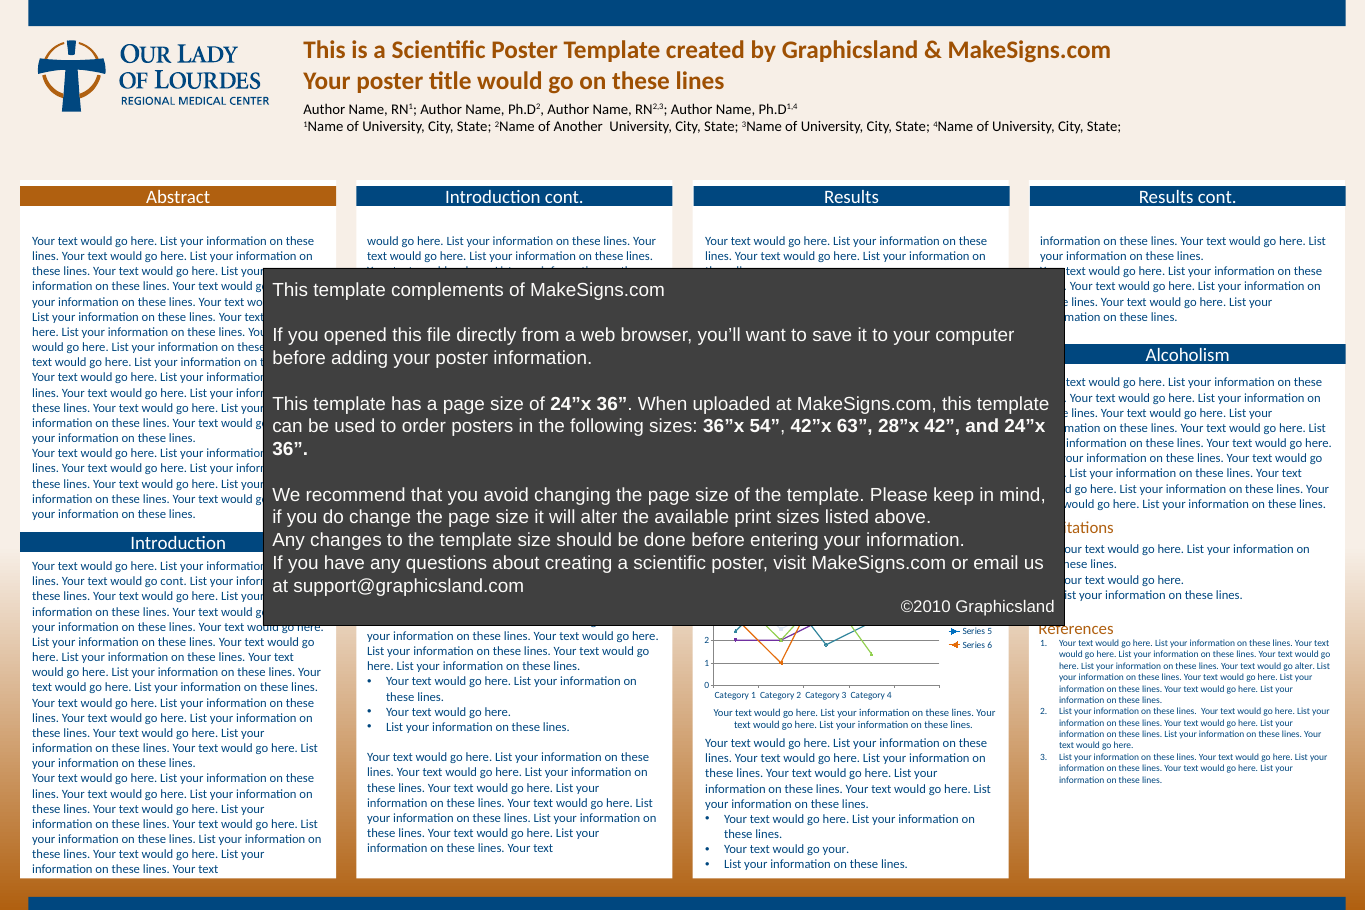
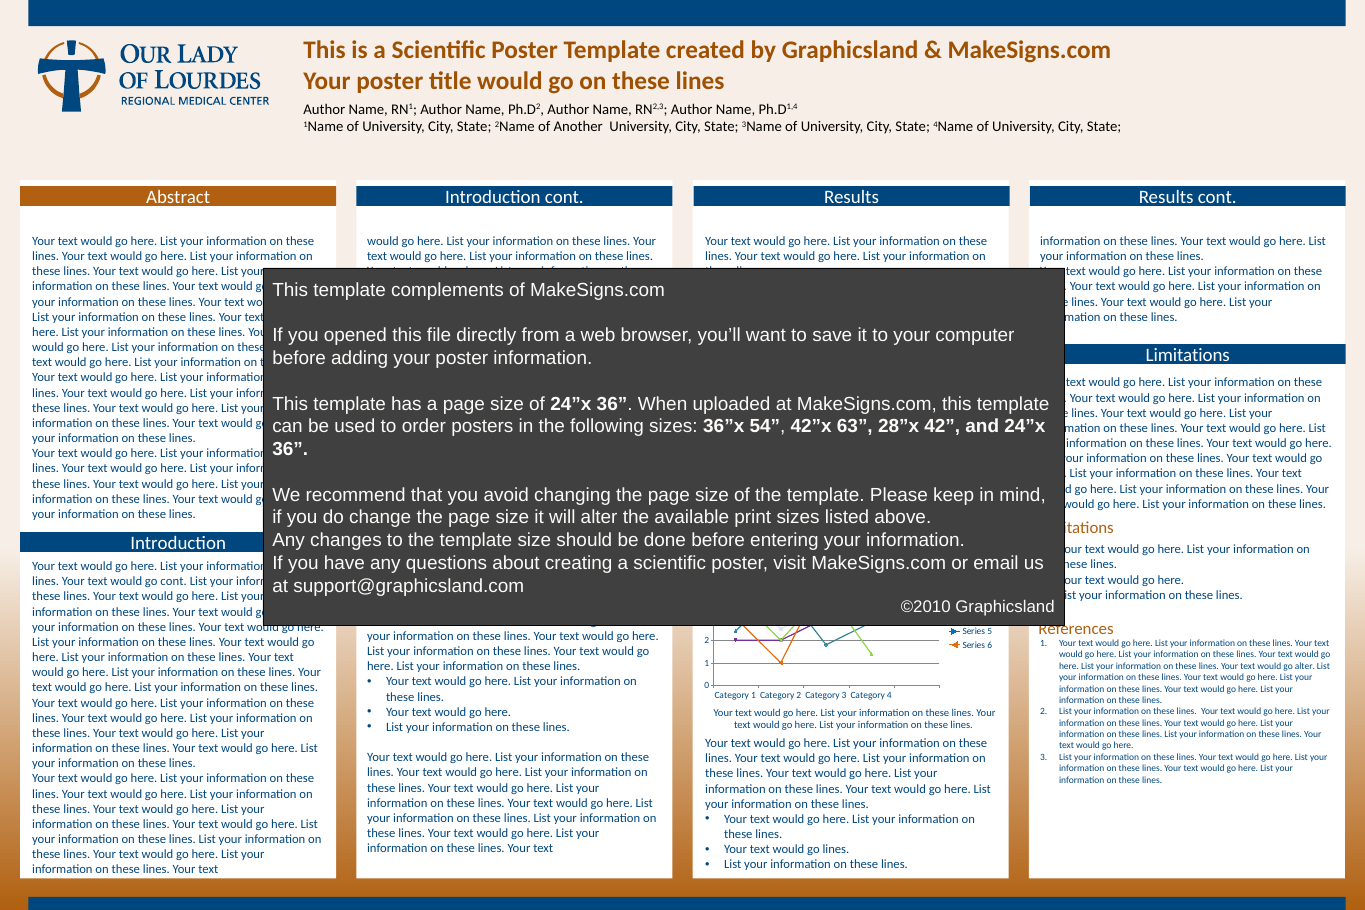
Alcoholism at (1188, 355): Alcoholism -> Limitations
go your: your -> lines
